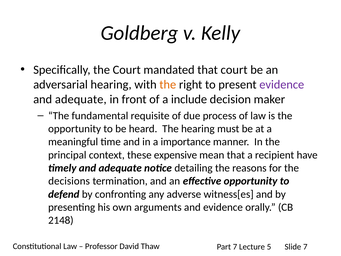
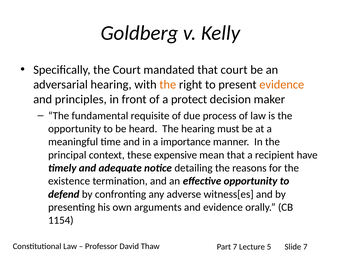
evidence at (282, 84) colour: purple -> orange
adequate at (81, 99): adequate -> principles
include: include -> protect
decisions: decisions -> existence
2148: 2148 -> 1154
